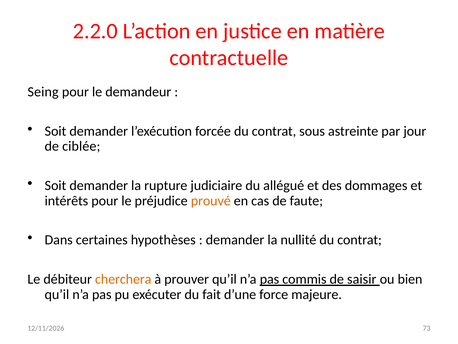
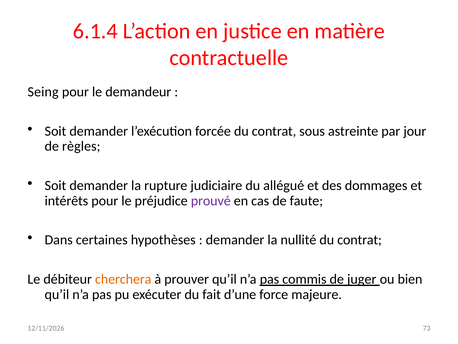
2.2.0: 2.2.0 -> 6.1.4
ciblée: ciblée -> règles
prouvé colour: orange -> purple
saisir: saisir -> juger
